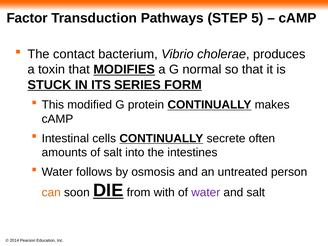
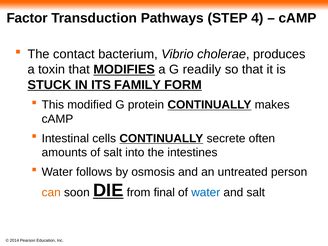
5: 5 -> 4
normal: normal -> readily
SERIES: SERIES -> FAMILY
with: with -> final
water at (206, 192) colour: purple -> blue
